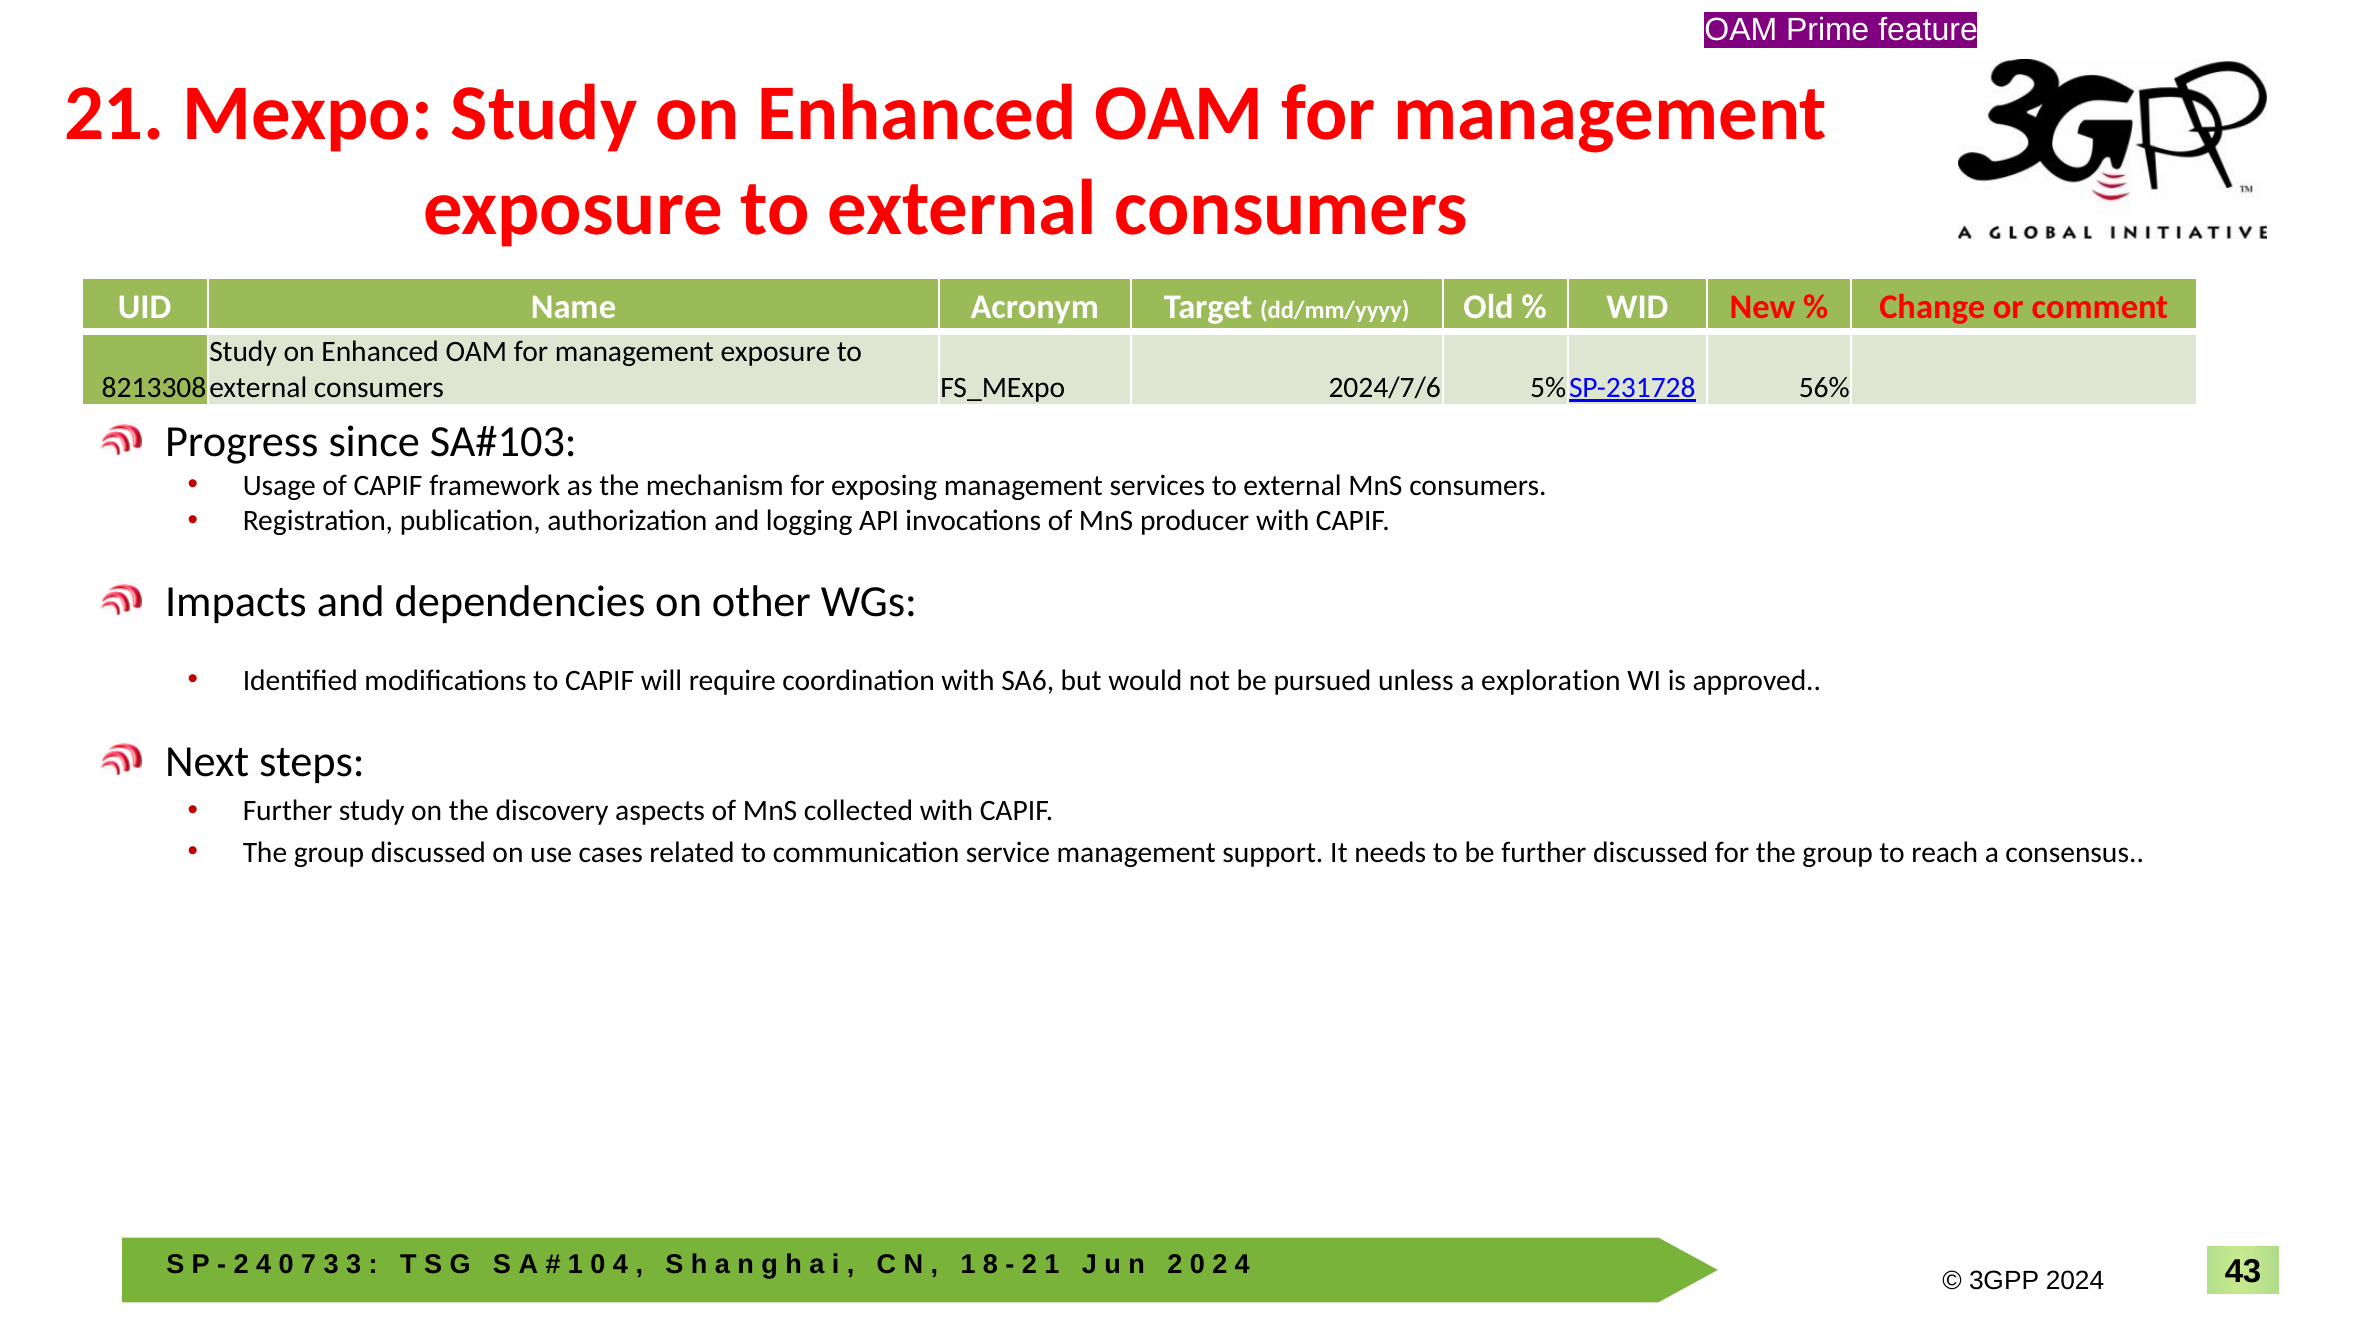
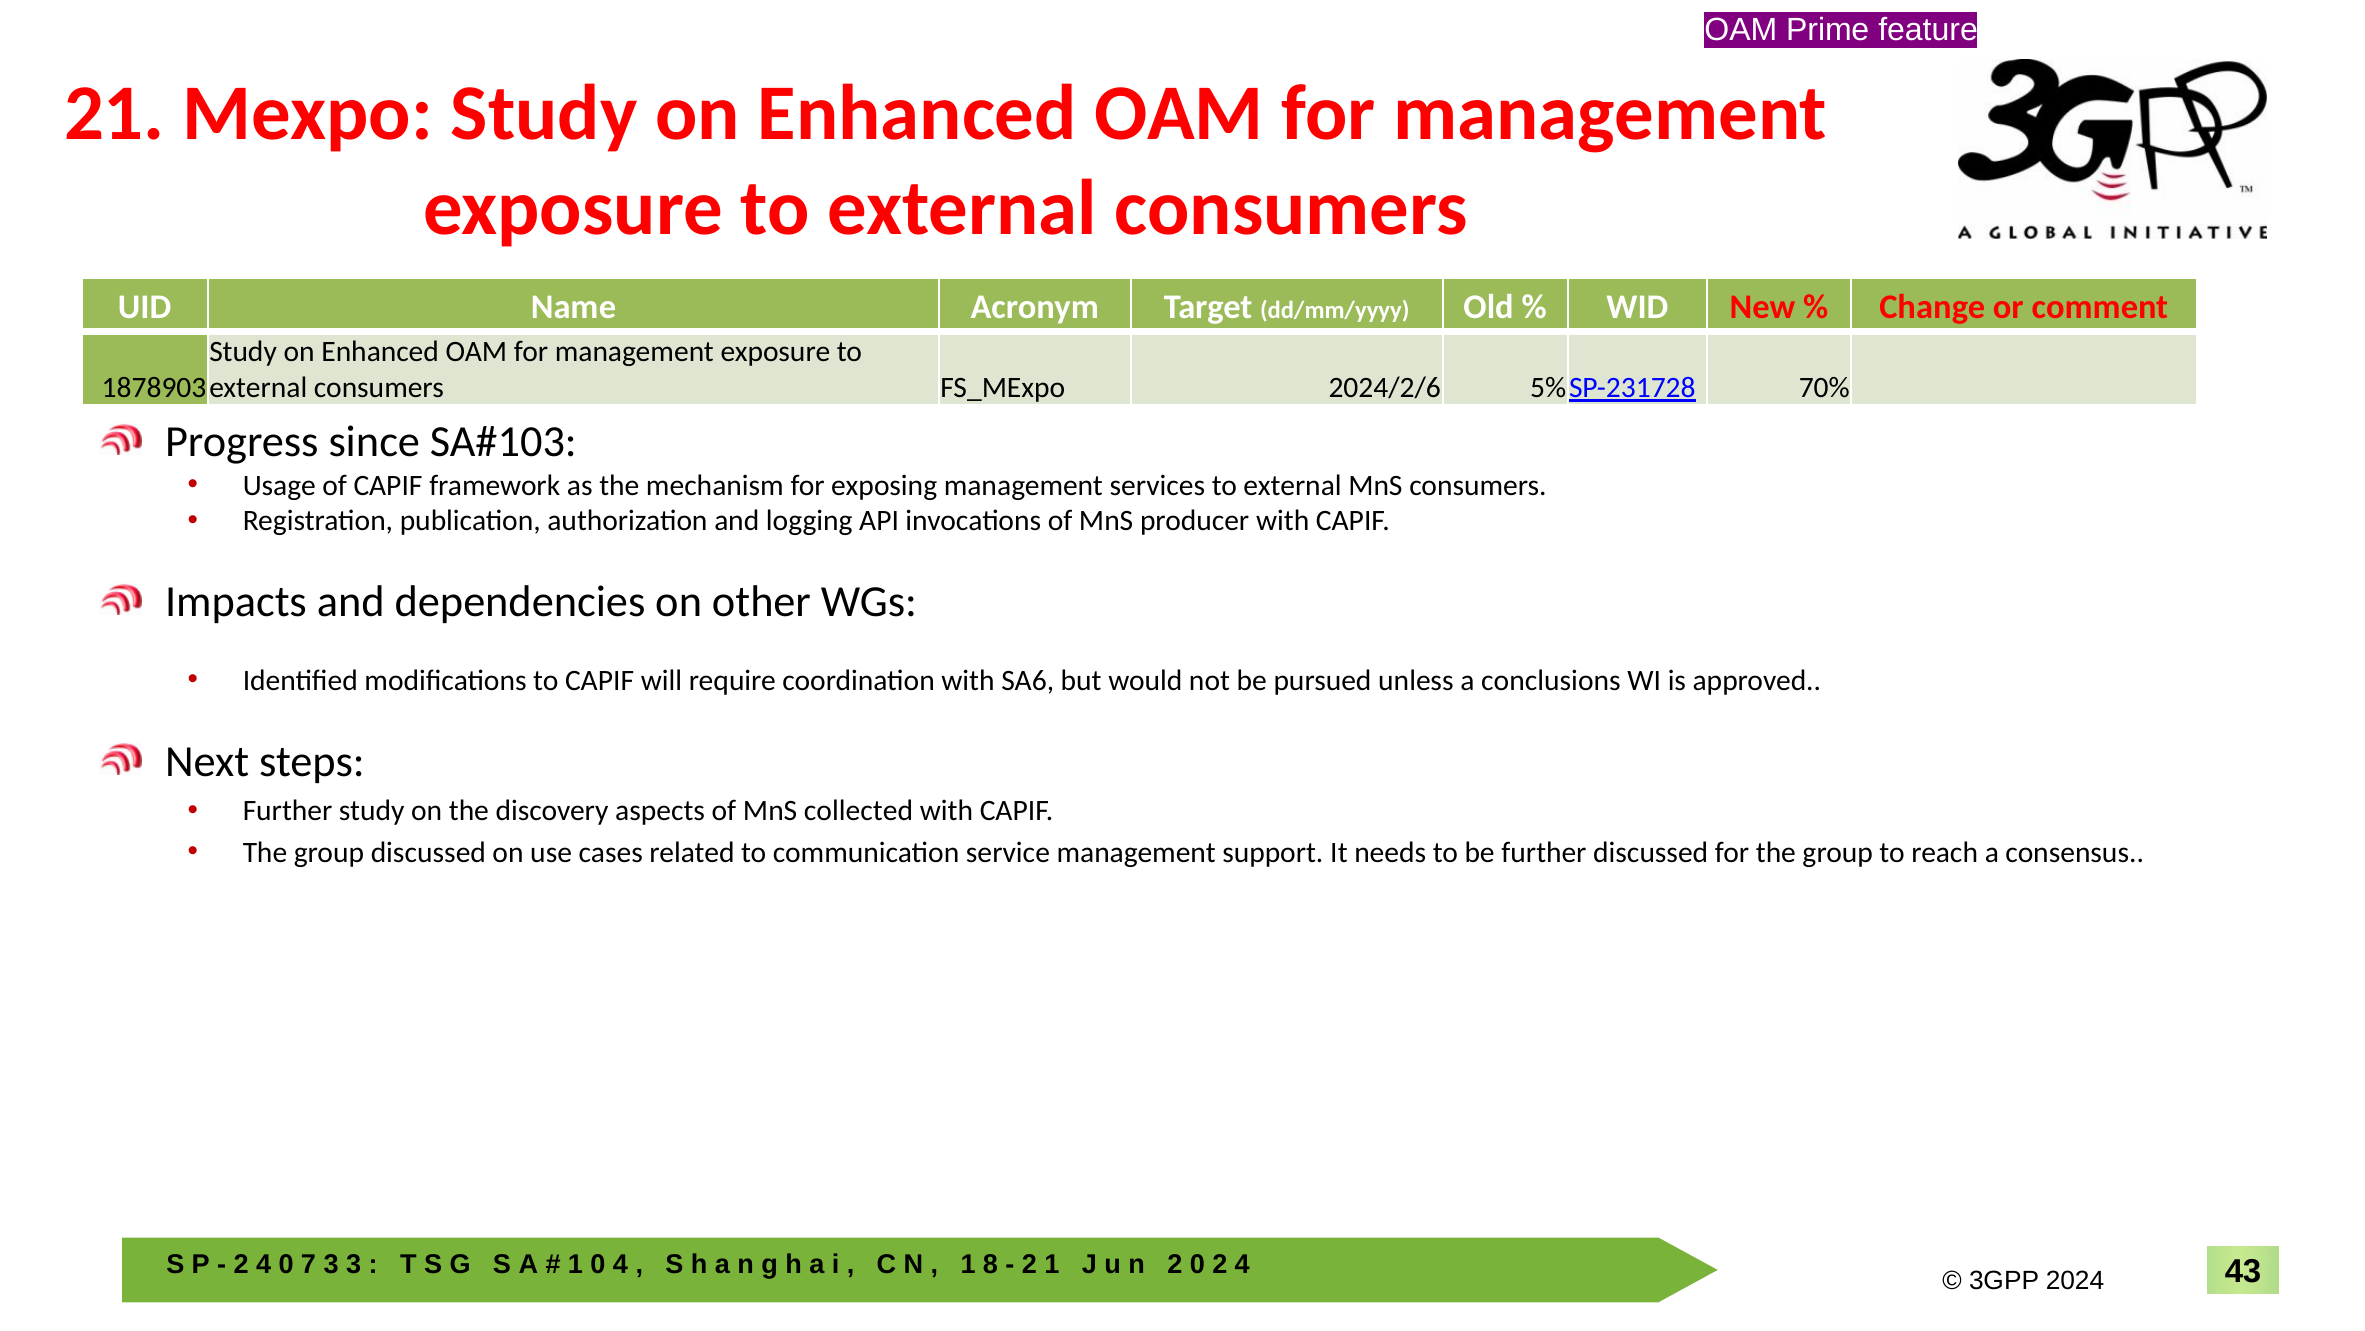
8213308: 8213308 -> 1878903
2024/7/6: 2024/7/6 -> 2024/2/6
56%: 56% -> 70%
exploration: exploration -> conclusions
